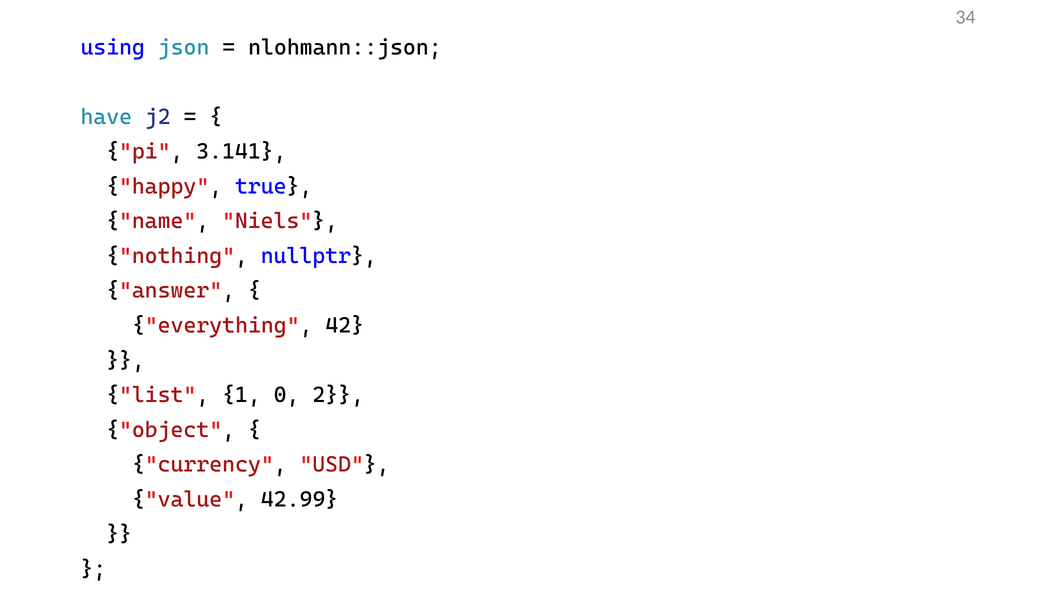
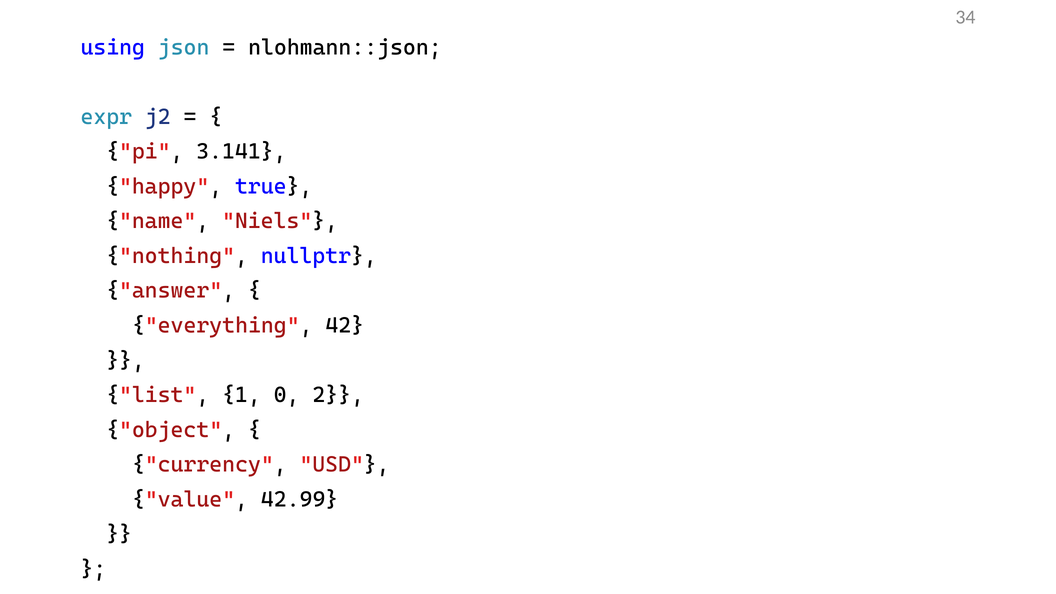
have: have -> expr
